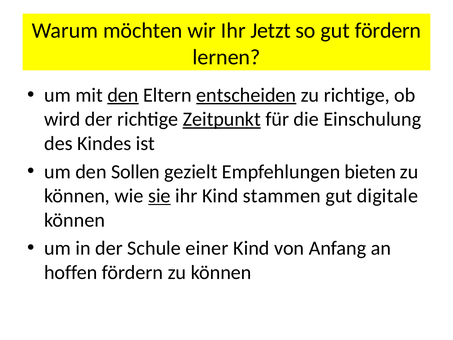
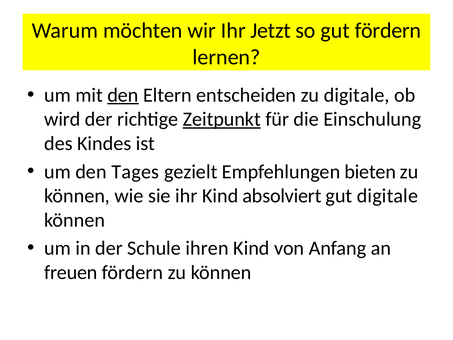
entscheiden underline: present -> none
zu richtige: richtige -> digitale
Sollen: Sollen -> Tages
sie underline: present -> none
stammen: stammen -> absolviert
einer: einer -> ihren
hoffen: hoffen -> freuen
